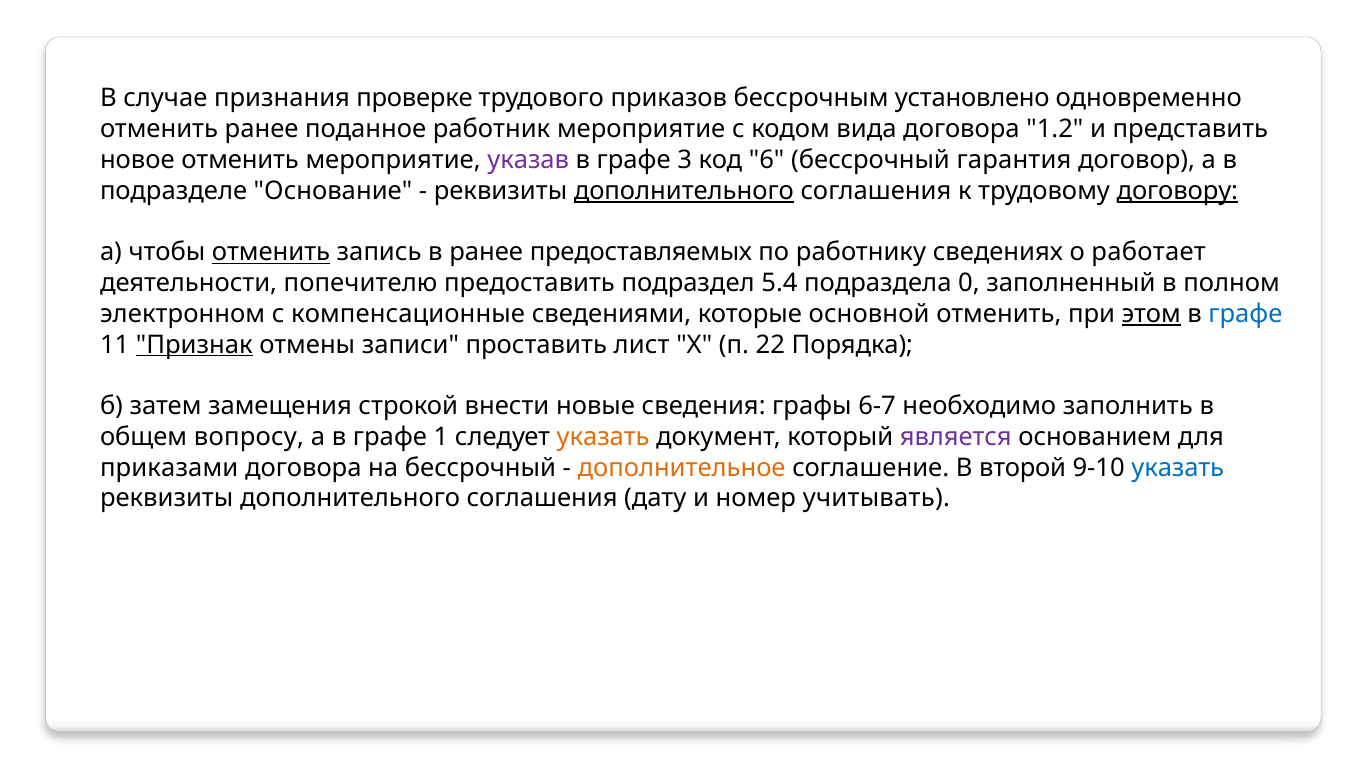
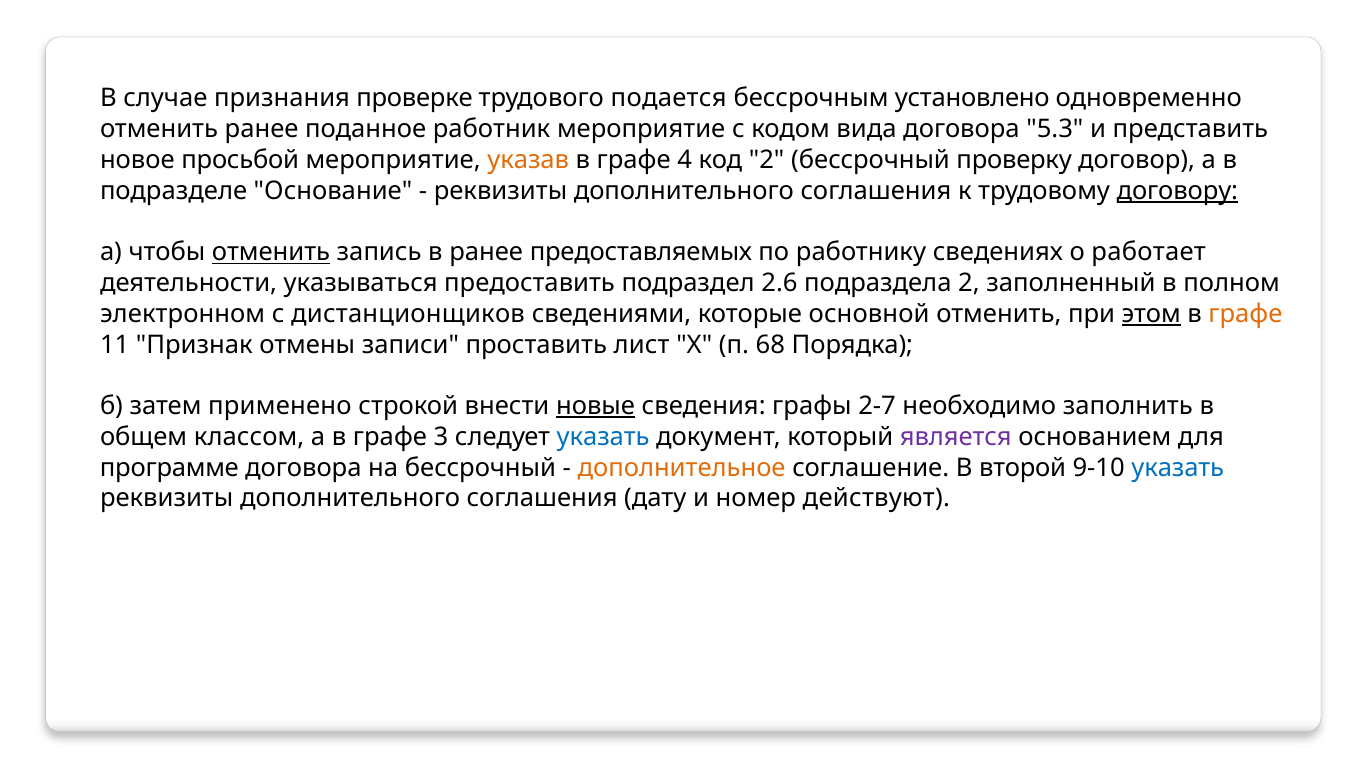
приказов: приказов -> подается
1.2: 1.2 -> 5.3
новое отменить: отменить -> просьбой
указав colour: purple -> orange
3: 3 -> 4
код 6: 6 -> 2
гарантия: гарантия -> проверку
дополнительного at (684, 191) underline: present -> none
попечителю: попечителю -> указываться
5.4: 5.4 -> 2.6
подраздела 0: 0 -> 2
компенсационные: компенсационные -> дистанционщиков
графе at (1245, 314) colour: blue -> orange
Признак underline: present -> none
22: 22 -> 68
замещения: замещения -> применено
новые underline: none -> present
6-7: 6-7 -> 2-7
вопросу: вопросу -> классом
1: 1 -> 3
указать at (603, 437) colour: orange -> blue
приказами: приказами -> программе
учитывать: учитывать -> действуют
